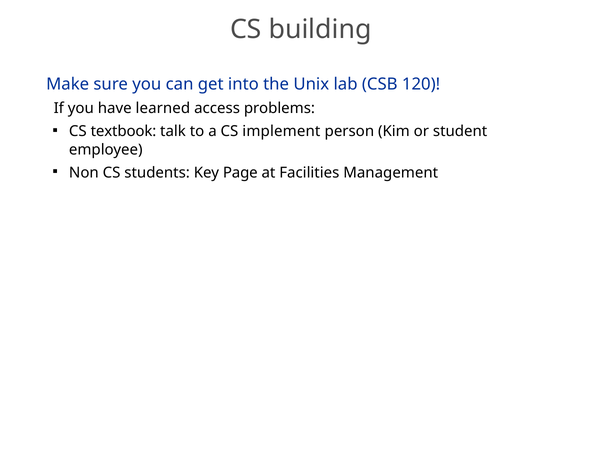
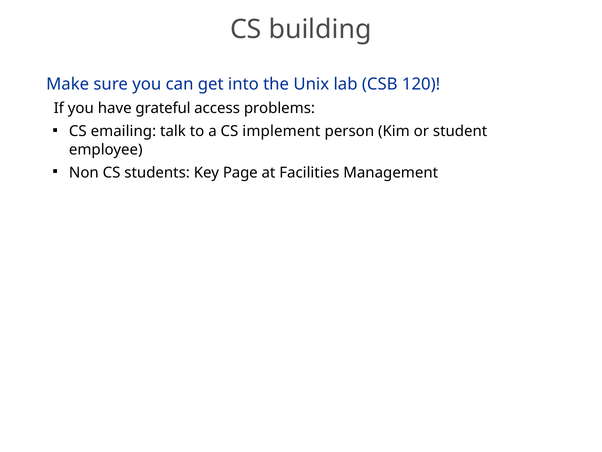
learned: learned -> grateful
textbook: textbook -> emailing
